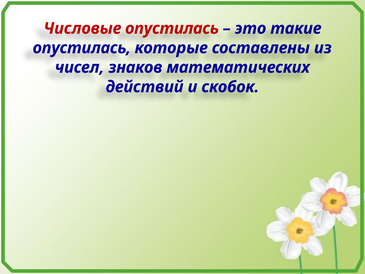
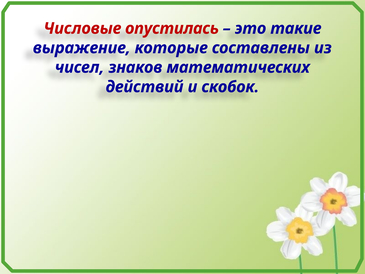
опустилась at (82, 48): опустилась -> выражение
